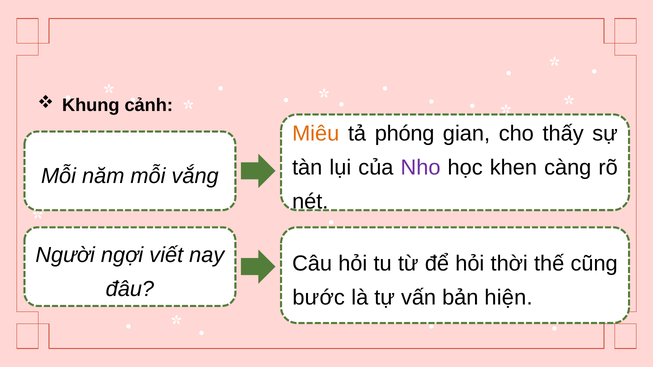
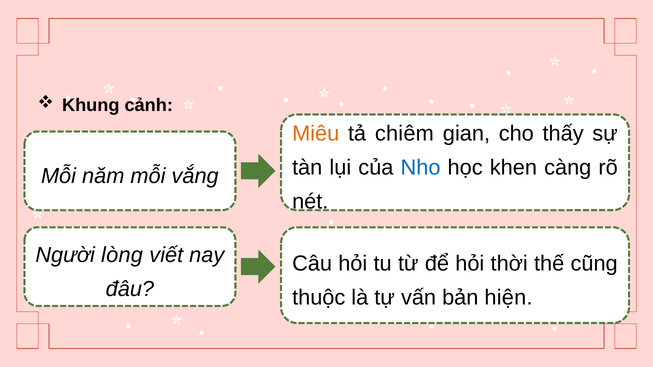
phóng: phóng -> chiêm
Nho colour: purple -> blue
ngợi: ngợi -> lòng
bước: bước -> thuộc
